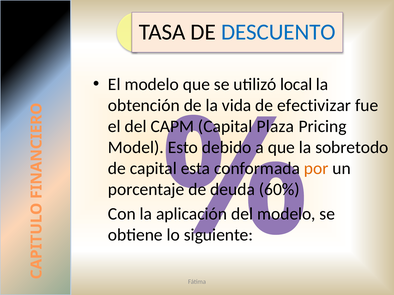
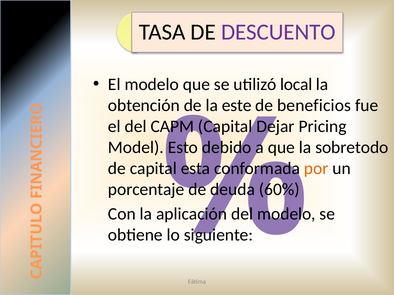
DESCUENTO colour: blue -> purple
vida: vida -> este
efectivizar: efectivizar -> beneficios
Plaza: Plaza -> Dejar
